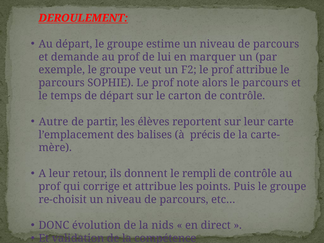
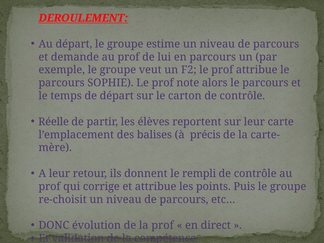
en marquer: marquer -> parcours
Autre: Autre -> Réelle
la nids: nids -> prof
